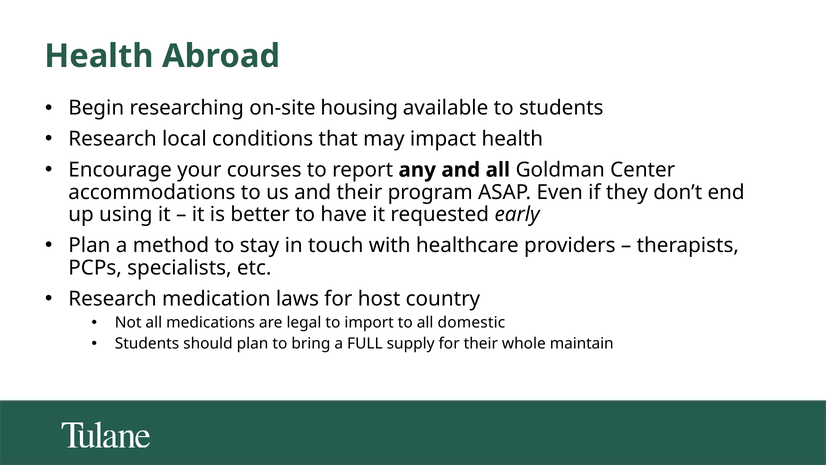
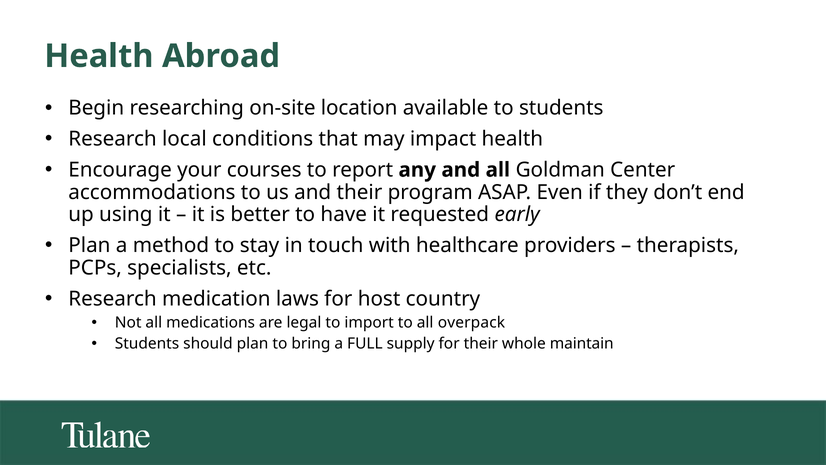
housing: housing -> location
domestic: domestic -> overpack
